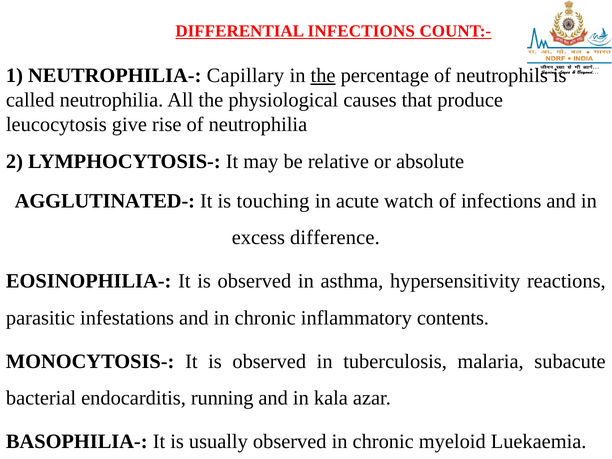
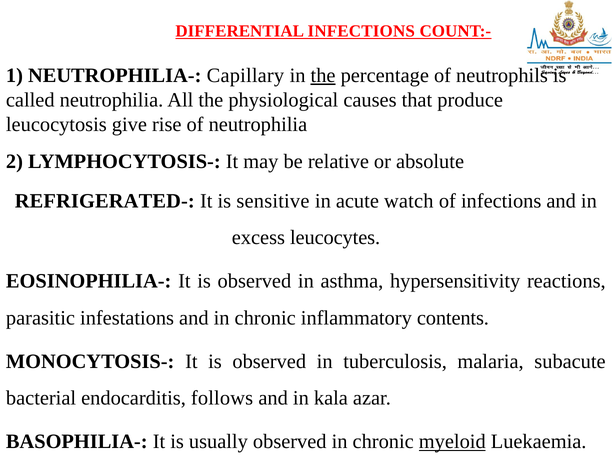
AGGLUTINATED-: AGGLUTINATED- -> REFRIGERATED-
touching: touching -> sensitive
difference: difference -> leucocytes
running: running -> follows
myeloid underline: none -> present
